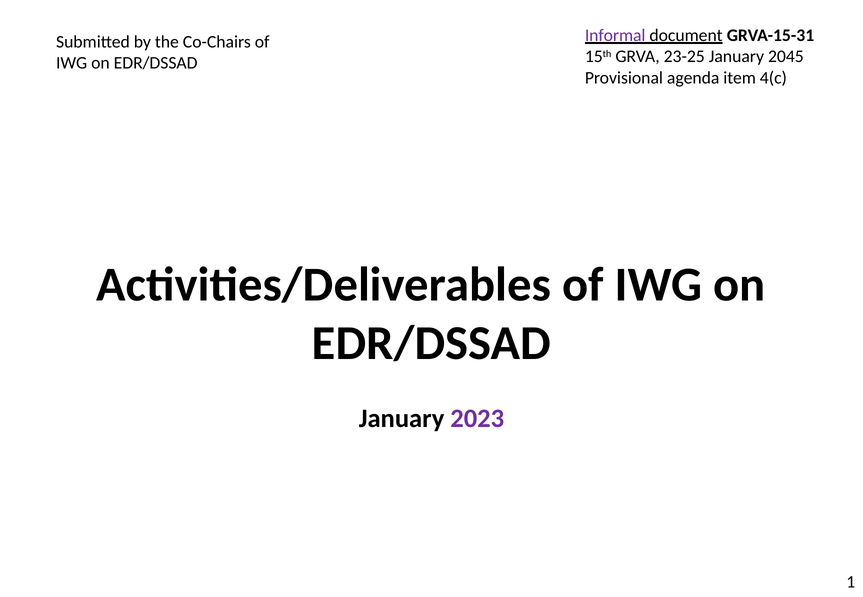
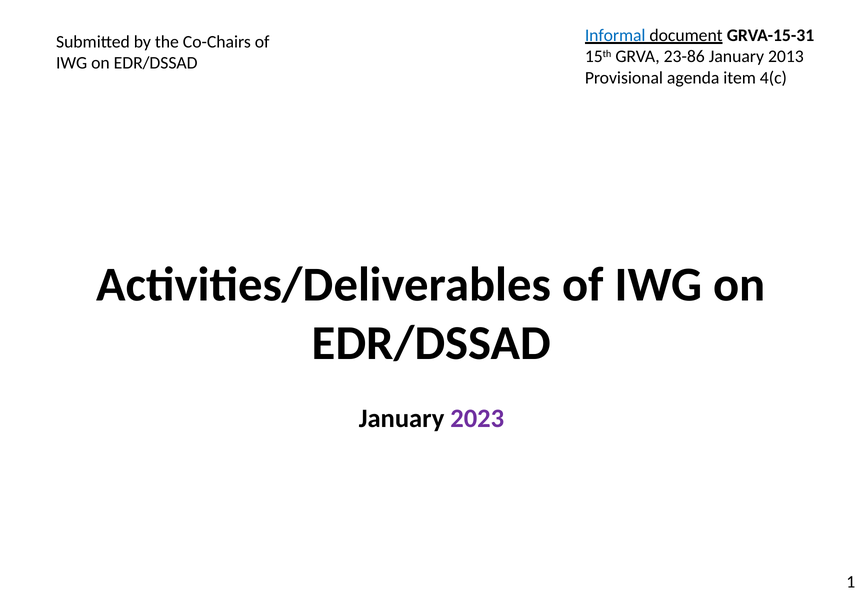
Informal colour: purple -> blue
23-25: 23-25 -> 23-86
2045: 2045 -> 2013
